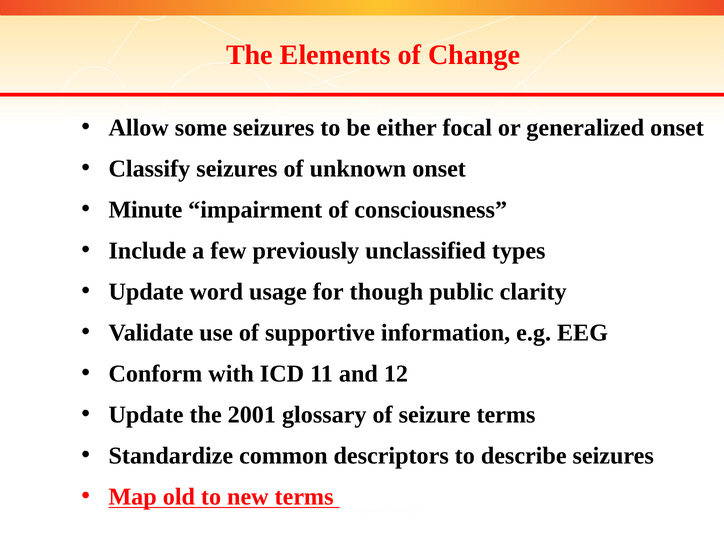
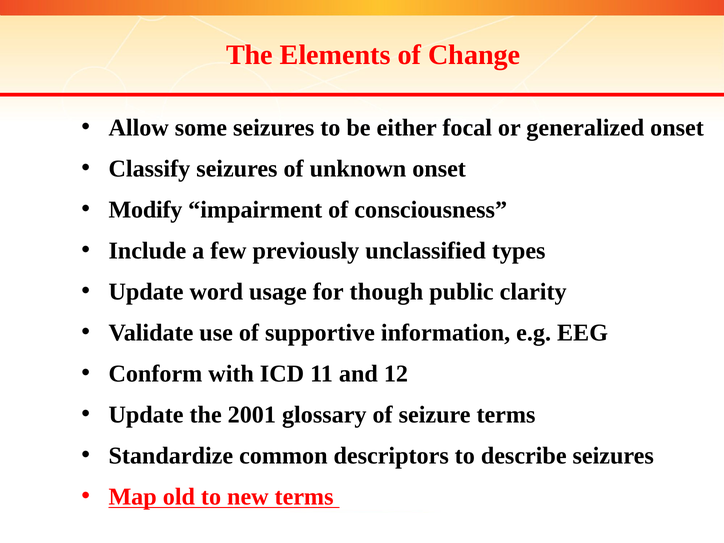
Minute: Minute -> Modify
